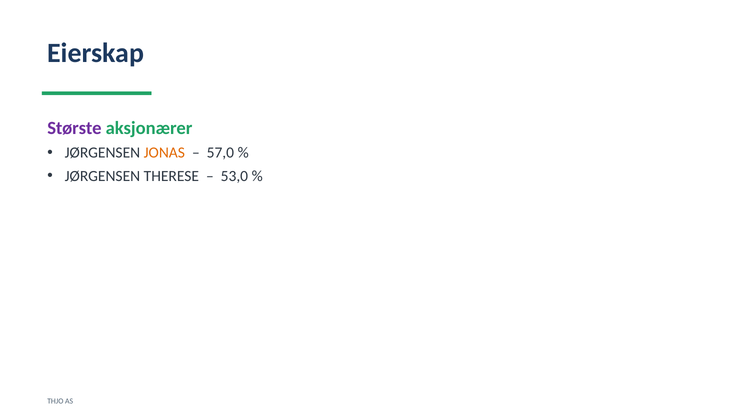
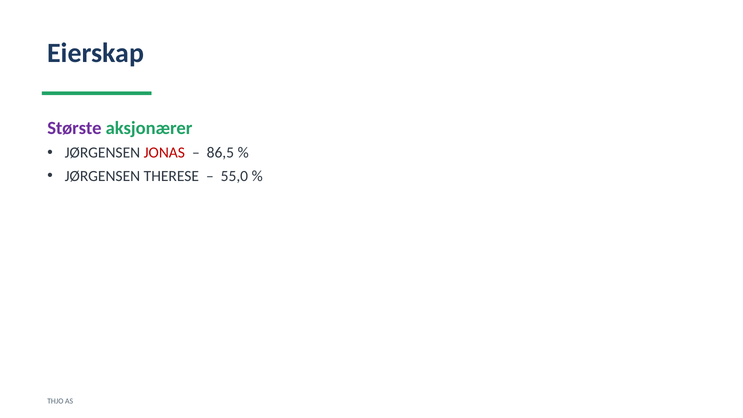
JONAS colour: orange -> red
57,0: 57,0 -> 86,5
53,0: 53,0 -> 55,0
